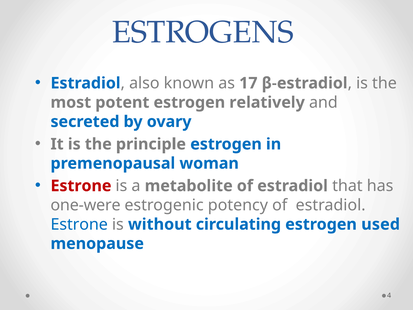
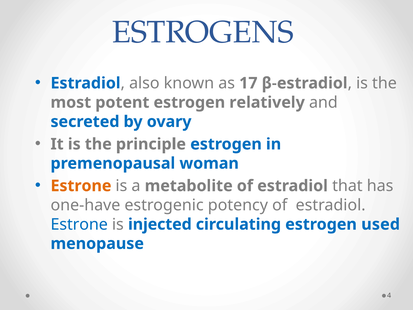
Estrone at (81, 186) colour: red -> orange
one-were: one-were -> one-have
without: without -> injected
